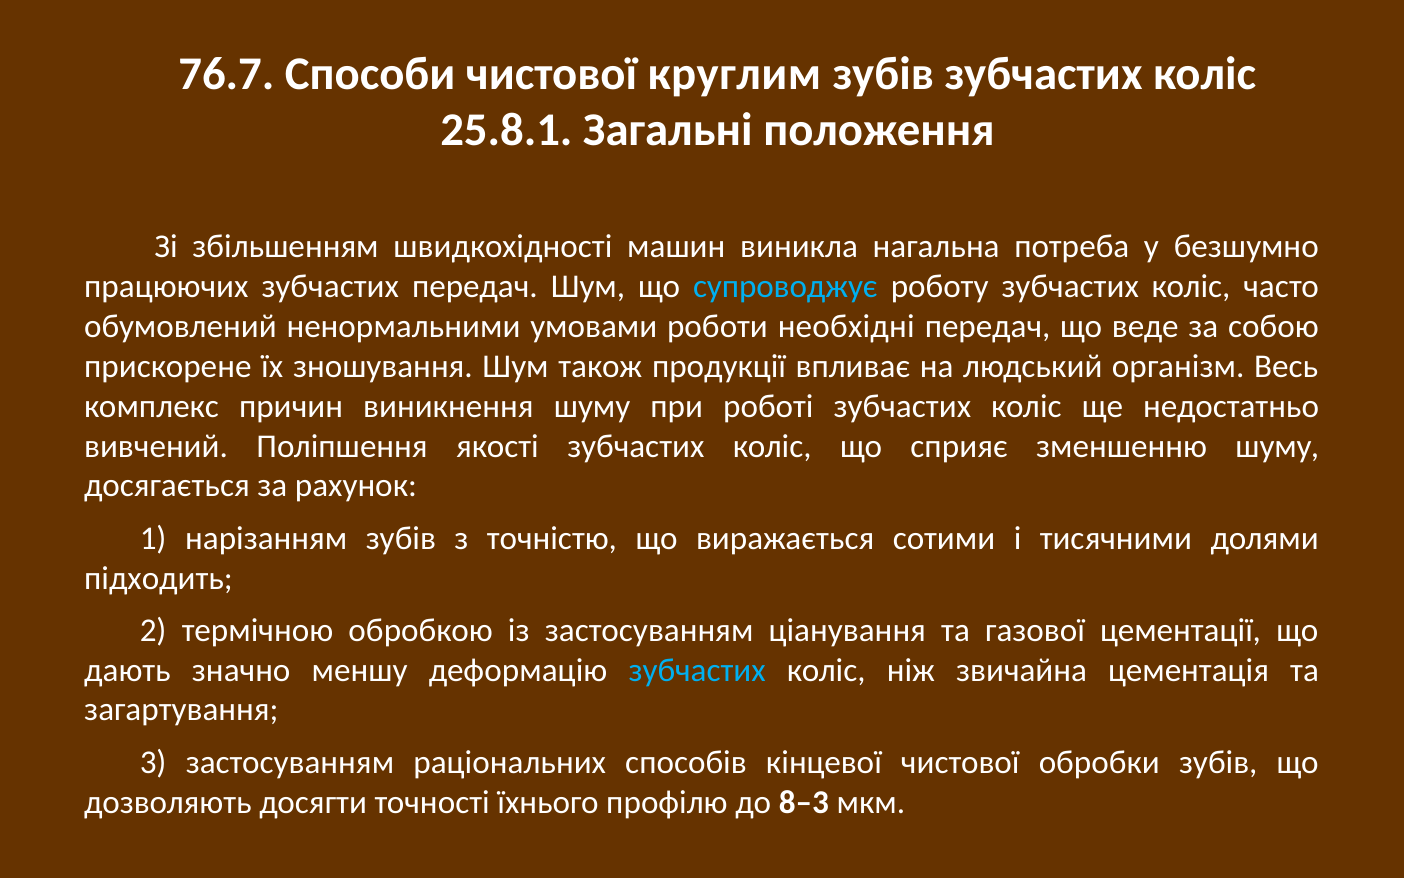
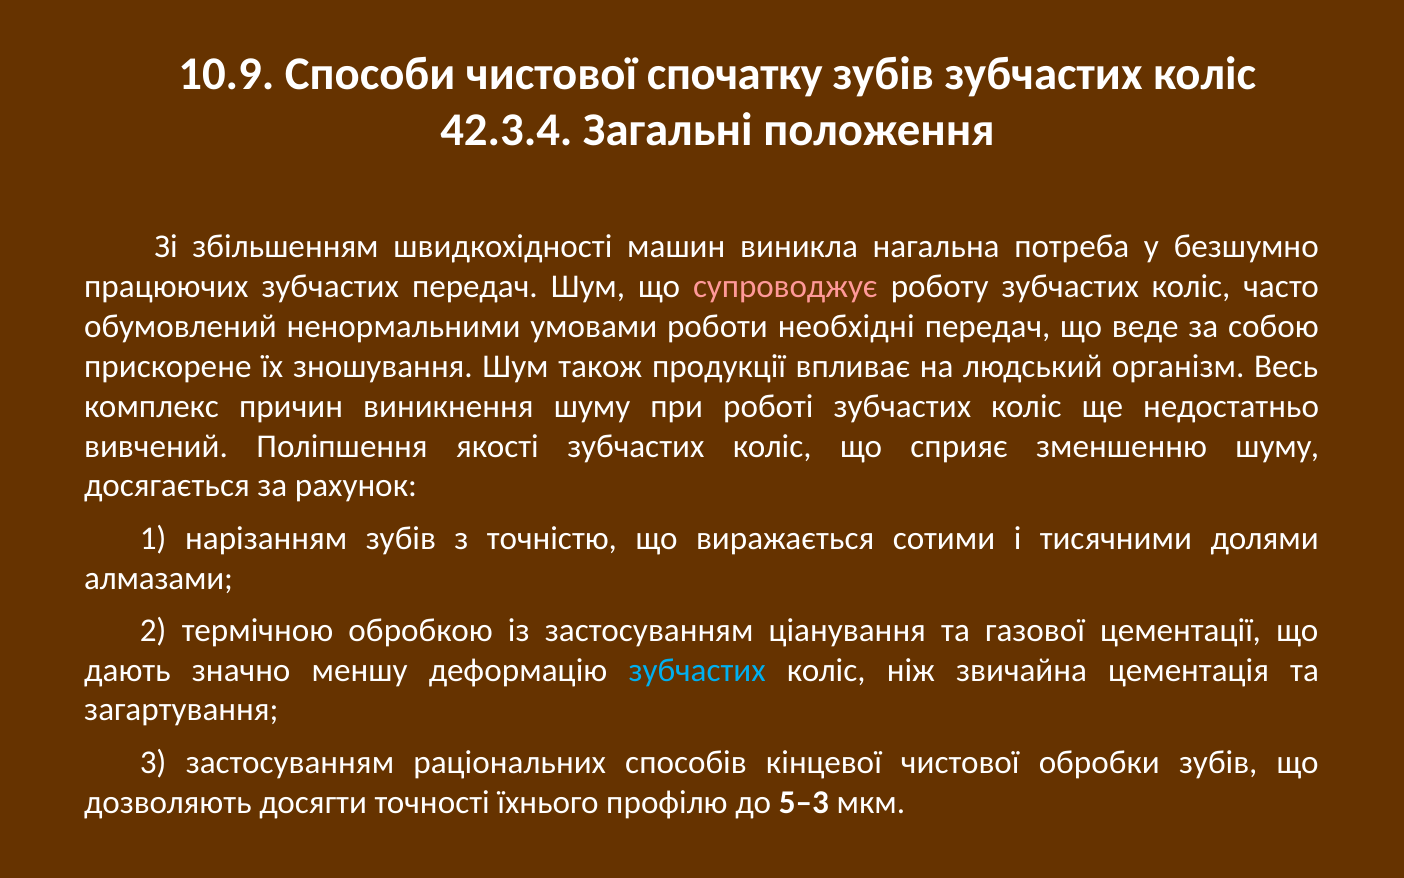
76.7: 76.7 -> 10.9
круглим: круглим -> спочатку
25.8.1: 25.8.1 -> 42.3.4
супроводжує colour: light blue -> pink
підходить: підходить -> алмазами
8–3: 8–3 -> 5–3
